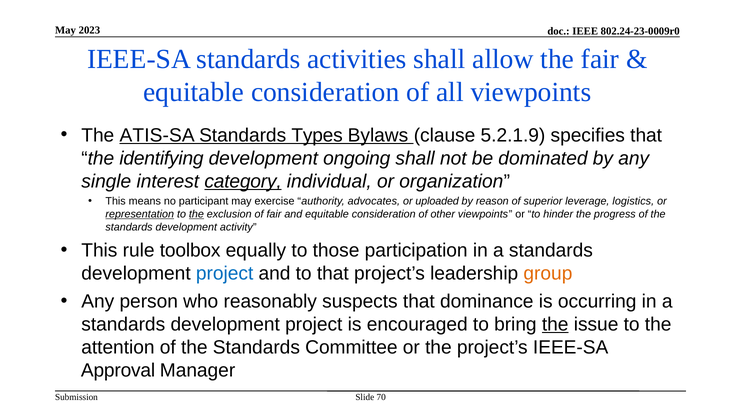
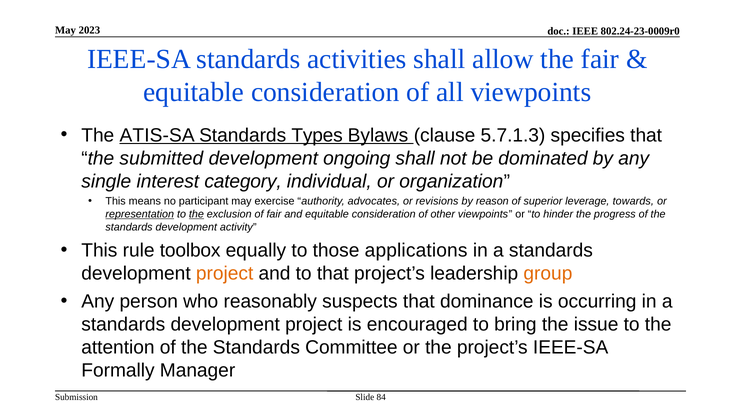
5.2.1.9: 5.2.1.9 -> 5.7.1.3
identifying: identifying -> submitted
category underline: present -> none
uploaded: uploaded -> revisions
logistics: logistics -> towards
participation: participation -> applications
project at (225, 273) colour: blue -> orange
the at (555, 324) underline: present -> none
Approval: Approval -> Formally
70: 70 -> 84
